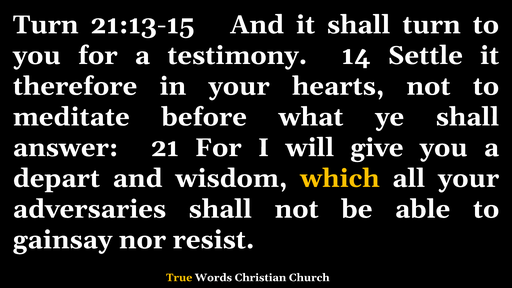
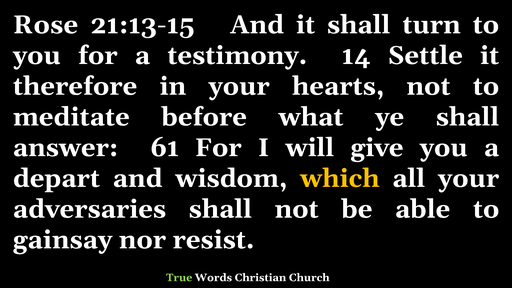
Turn at (46, 25): Turn -> Rose
21: 21 -> 61
True colour: yellow -> light green
